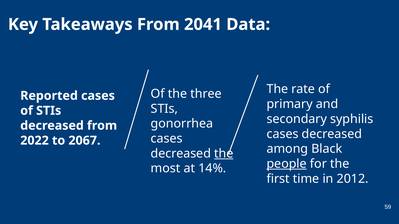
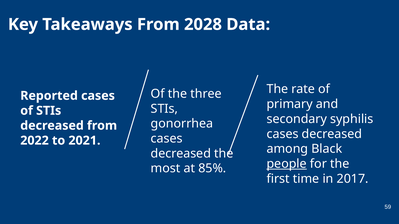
2041: 2041 -> 2028
2067: 2067 -> 2021
the at (224, 154) underline: present -> none
14%: 14% -> 85%
2012: 2012 -> 2017
